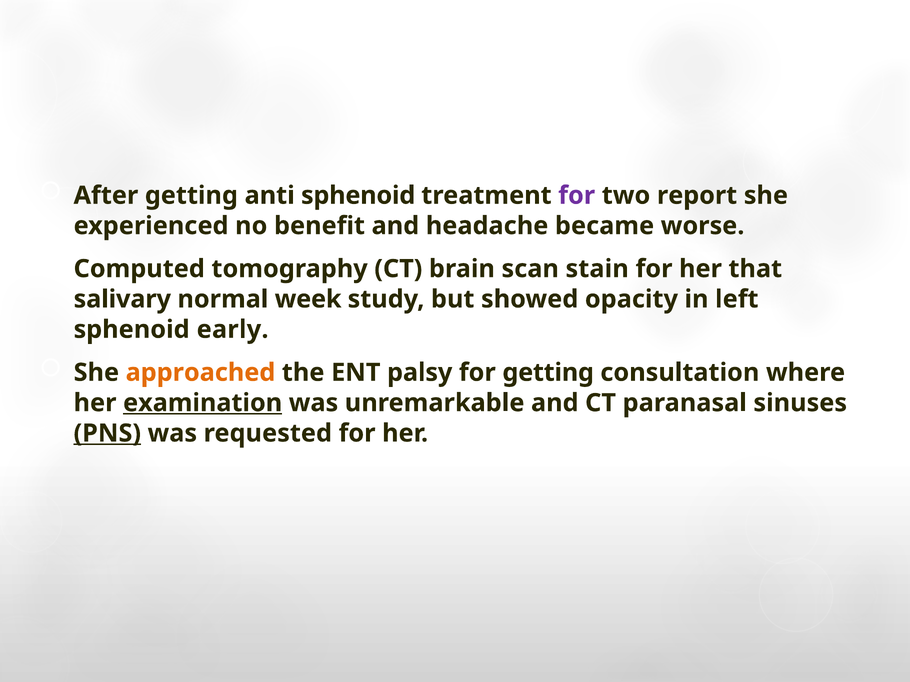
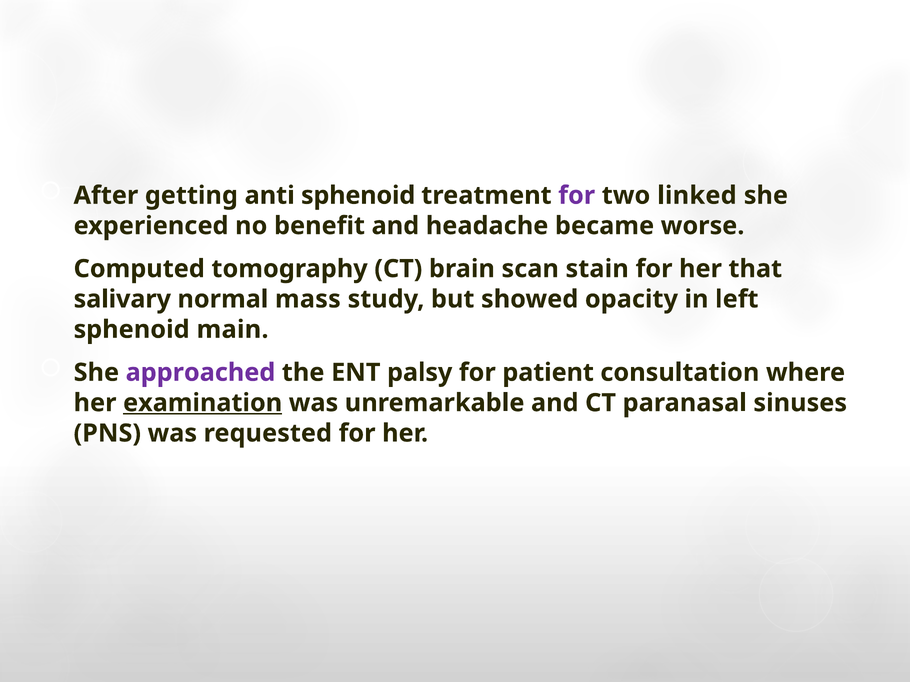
report: report -> linked
week: week -> mass
early: early -> main
approached colour: orange -> purple
for getting: getting -> patient
PNS underline: present -> none
